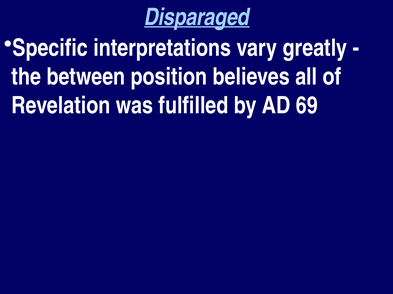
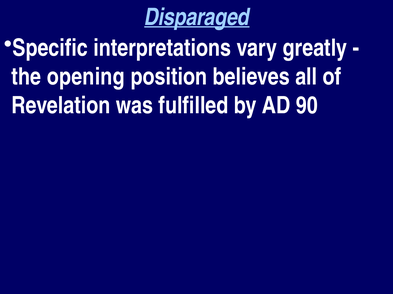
between: between -> opening
69: 69 -> 90
